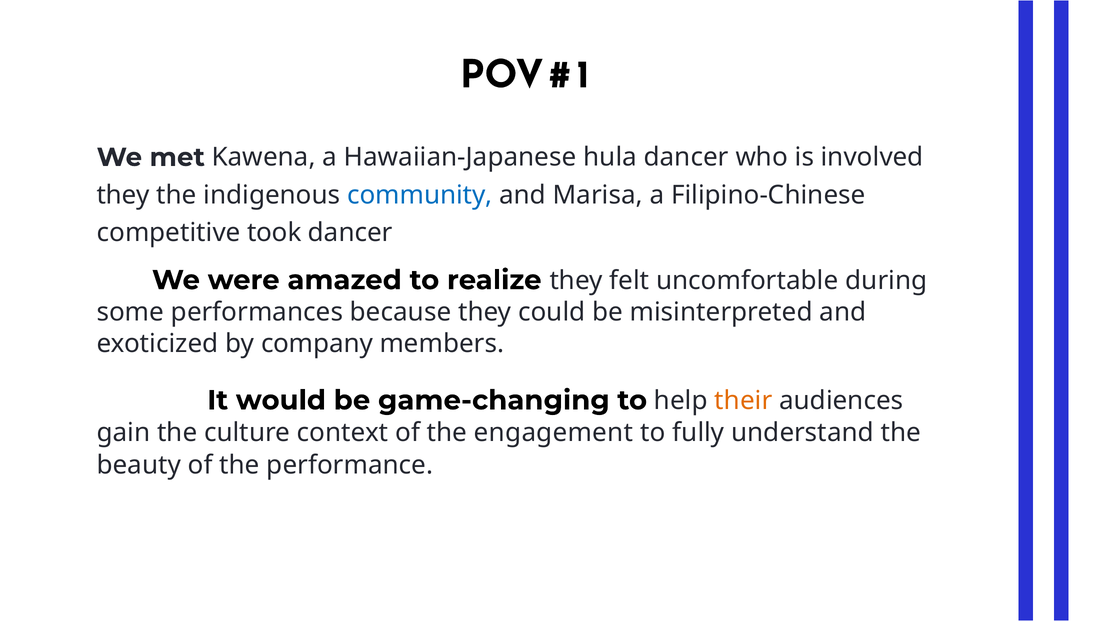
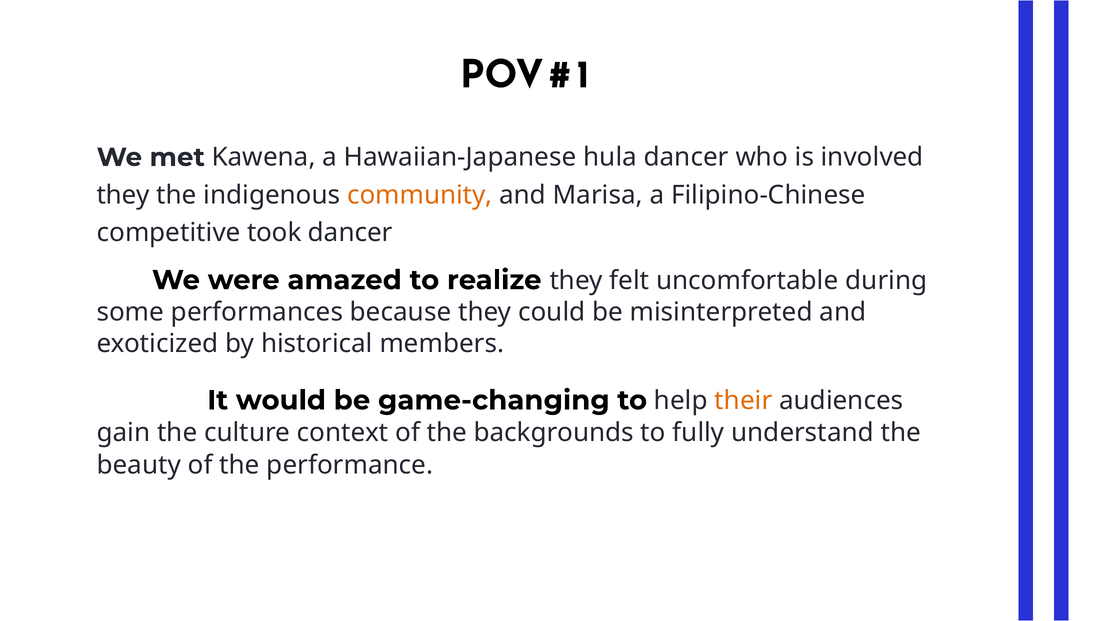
community colour: blue -> orange
company: company -> historical
engagement: engagement -> backgrounds
